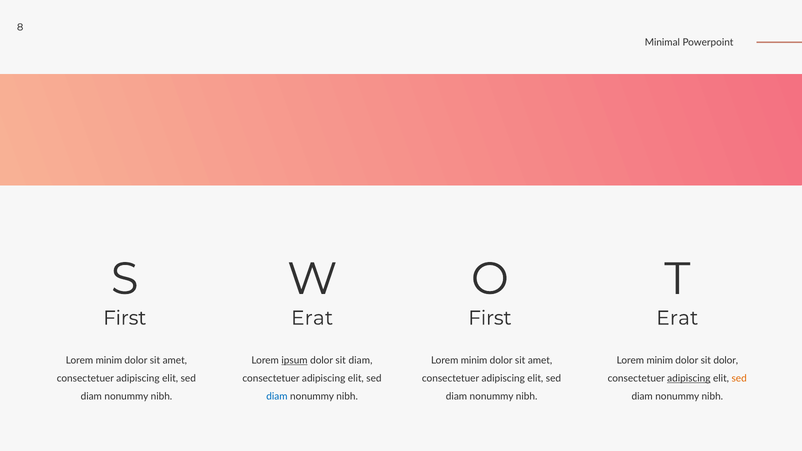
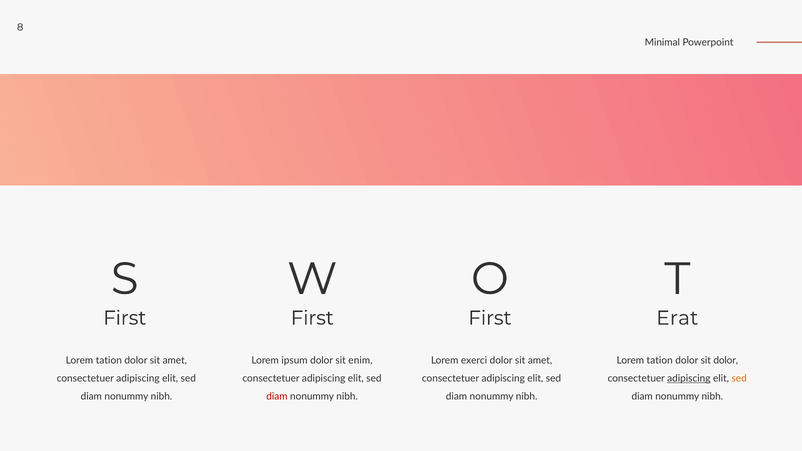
Erat at (312, 318): Erat -> First
minim at (109, 361): minim -> tation
ipsum underline: present -> none
sit diam: diam -> enim
minim at (474, 361): minim -> exerci
minim at (660, 361): minim -> tation
diam at (277, 397) colour: blue -> red
